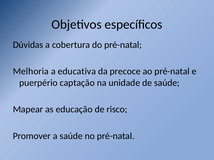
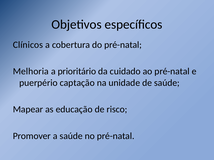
Dúvidas: Dúvidas -> Clínicos
educativa: educativa -> prioritário
precoce: precoce -> cuidado
